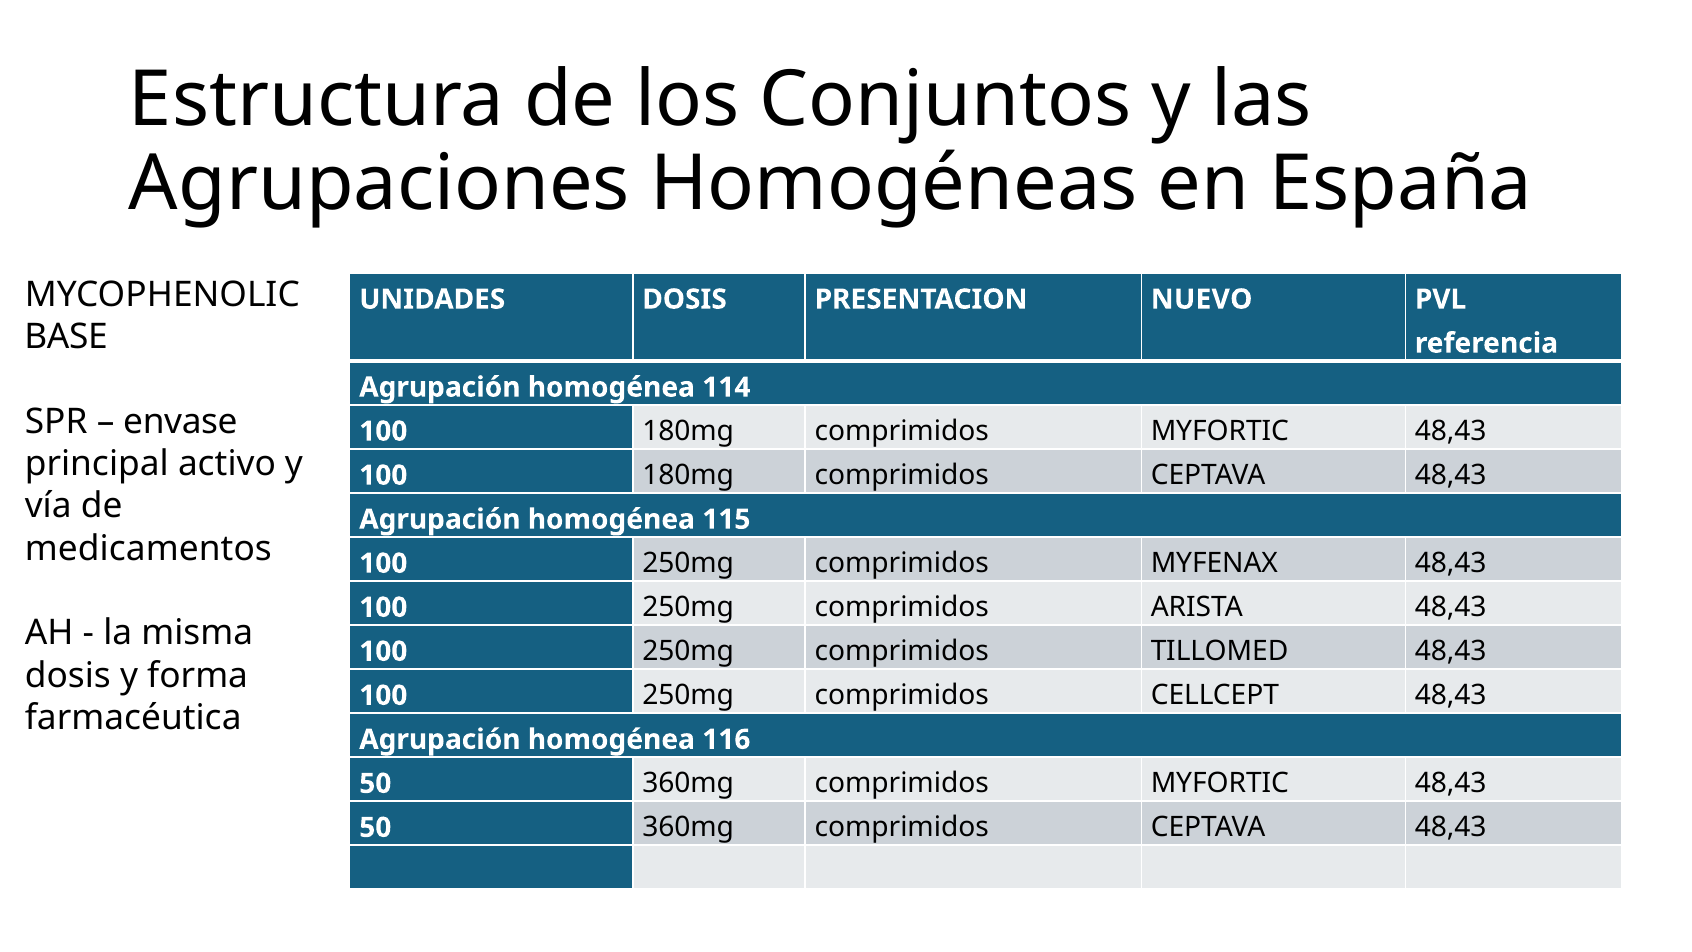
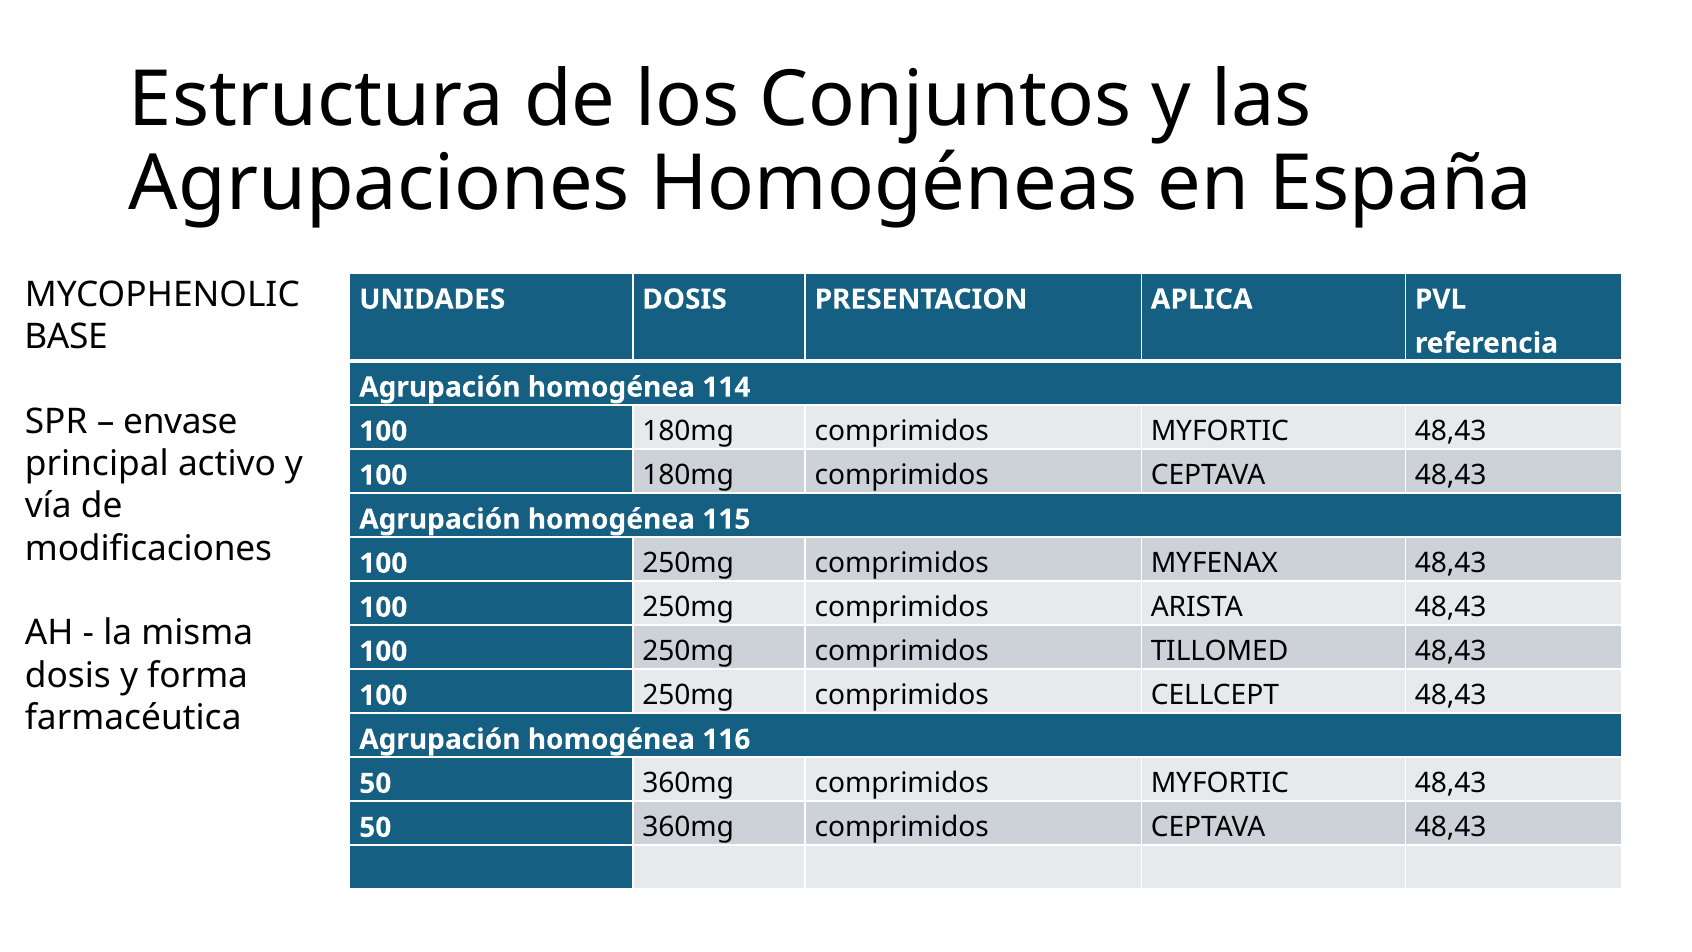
NUEVO: NUEVO -> APLICA
medicamentos: medicamentos -> modificaciones
